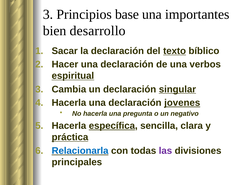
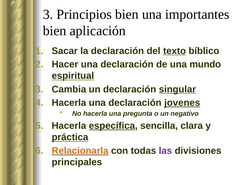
Principios base: base -> bien
desarrollo: desarrollo -> aplicación
verbos: verbos -> mundo
Relacionarla colour: blue -> orange
